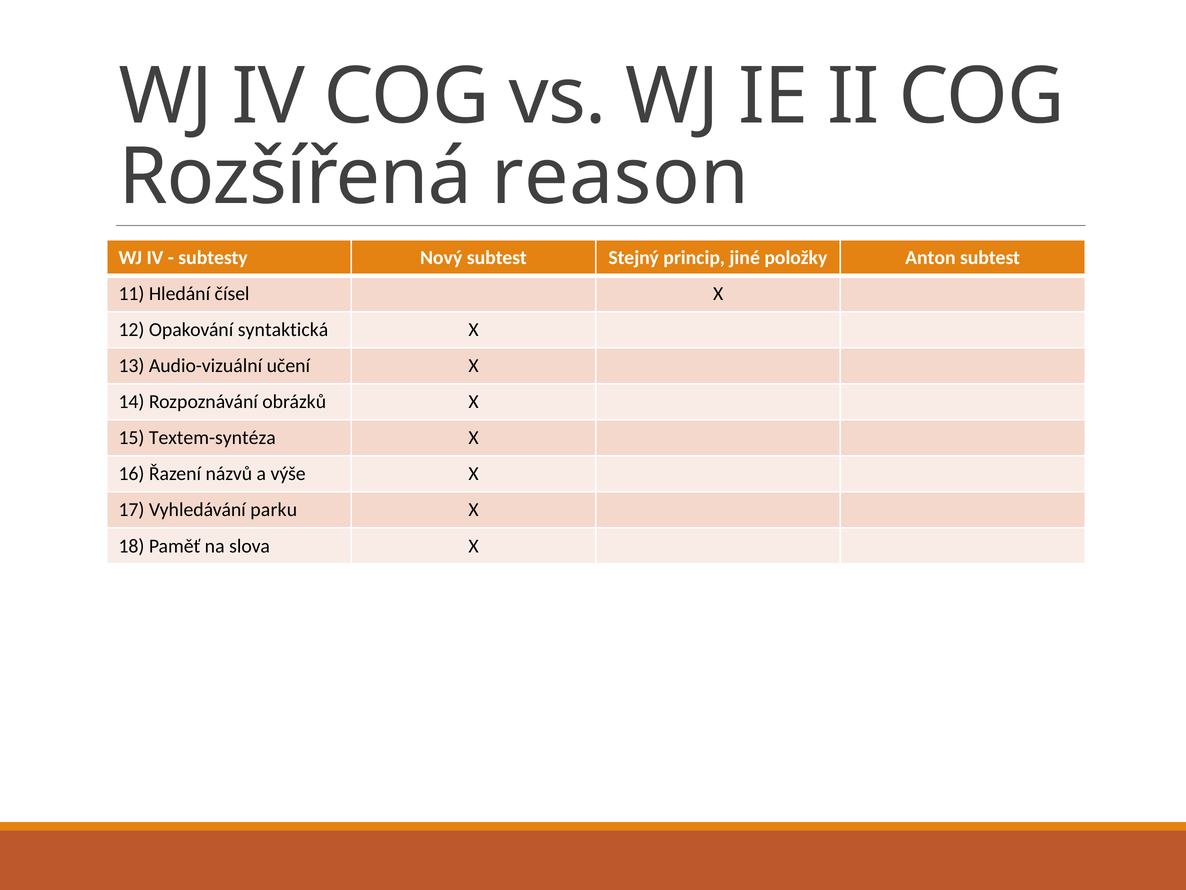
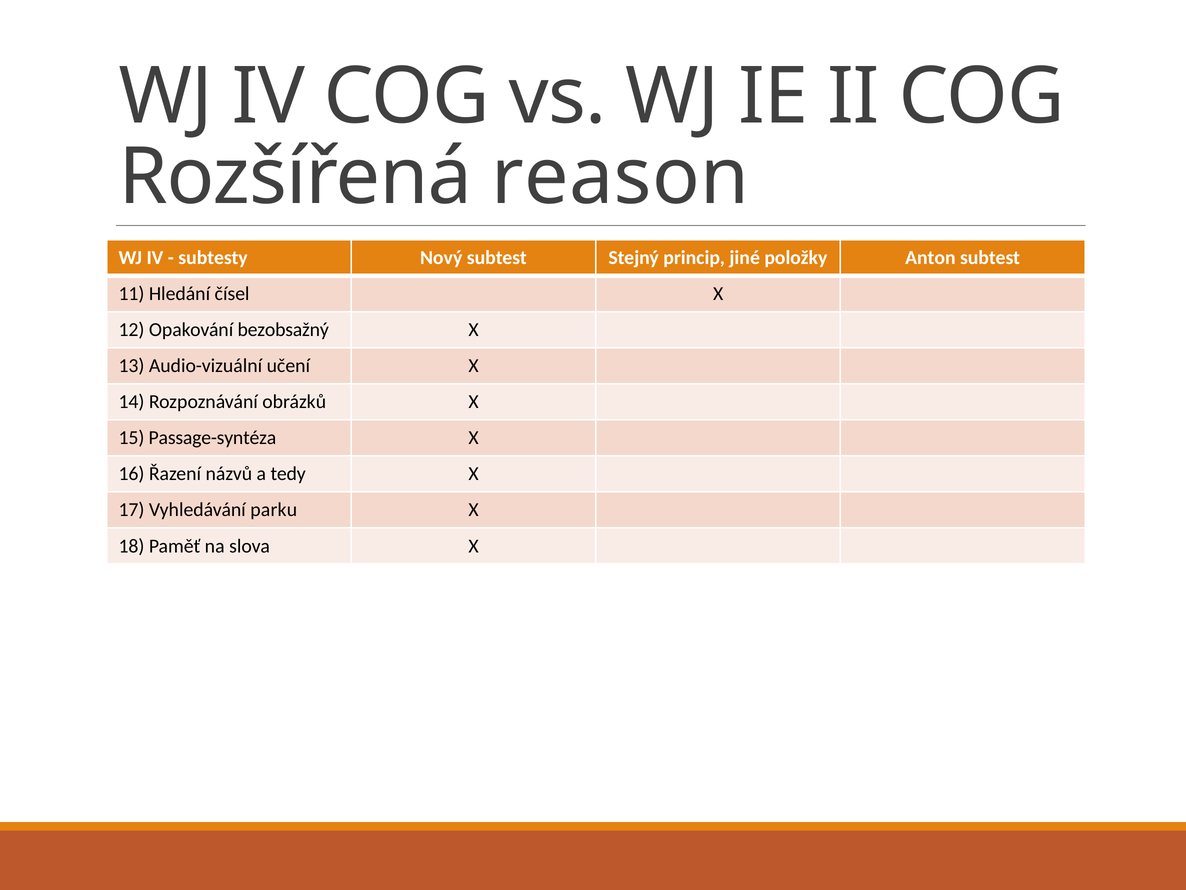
syntaktická: syntaktická -> bezobsažný
Textem-syntéza: Textem-syntéza -> Passage-syntéza
výše: výše -> tedy
